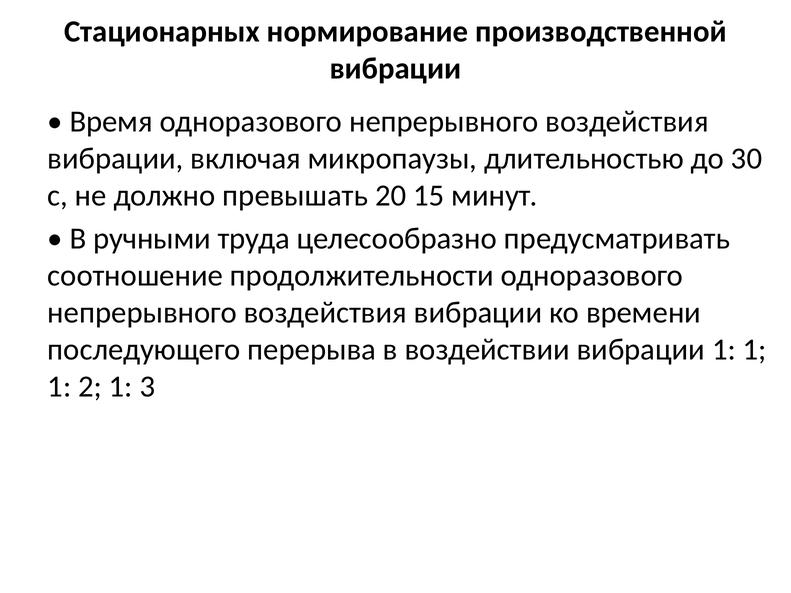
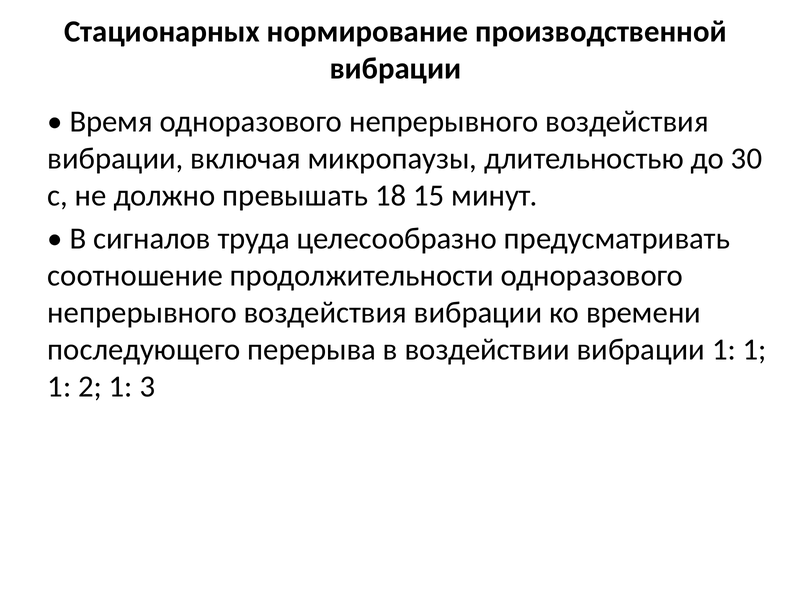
20: 20 -> 18
ручными: ручными -> сигналов
